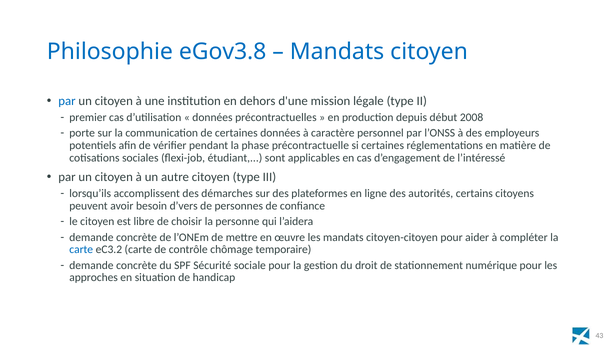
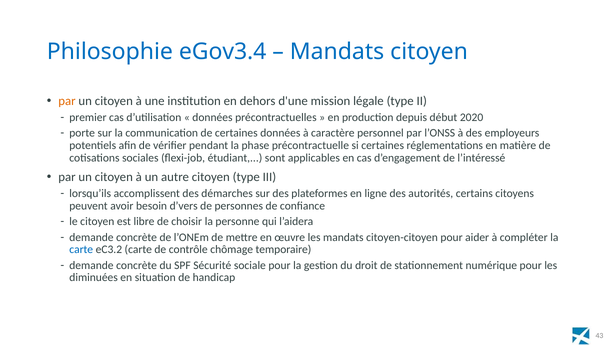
eGov3.8: eGov3.8 -> eGov3.4
par at (67, 101) colour: blue -> orange
2008: 2008 -> 2020
approches: approches -> diminuées
